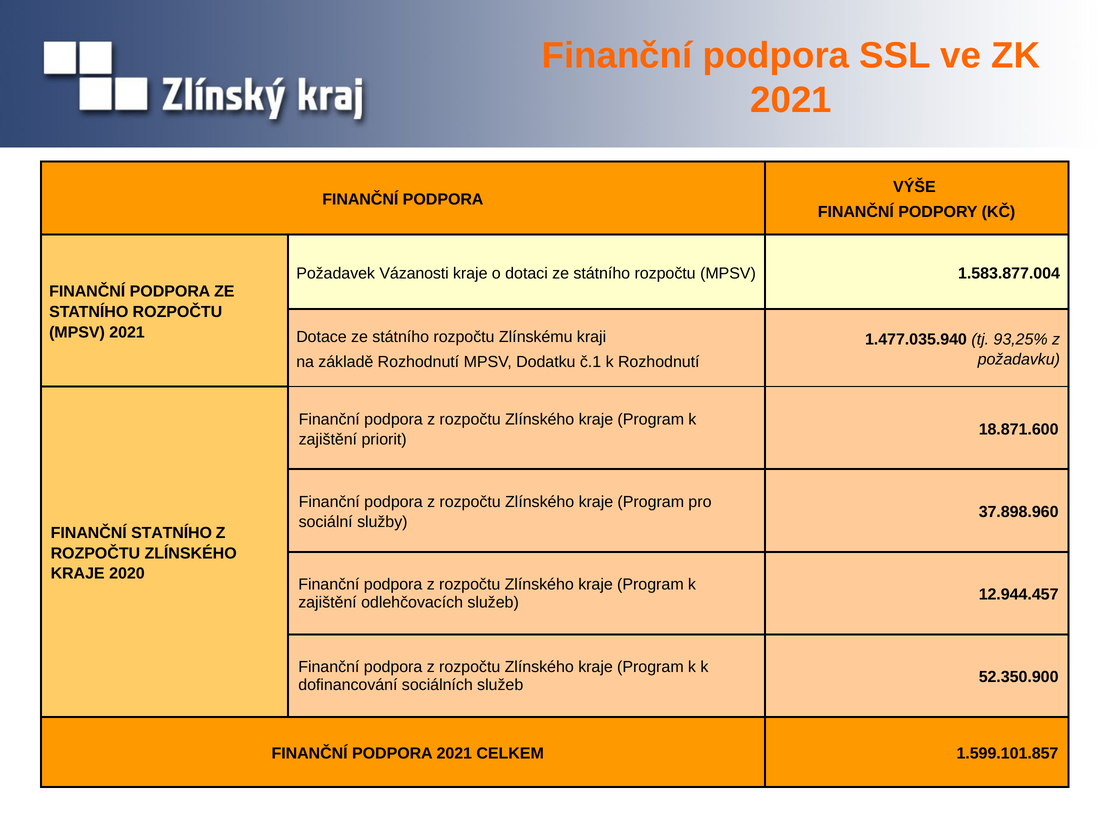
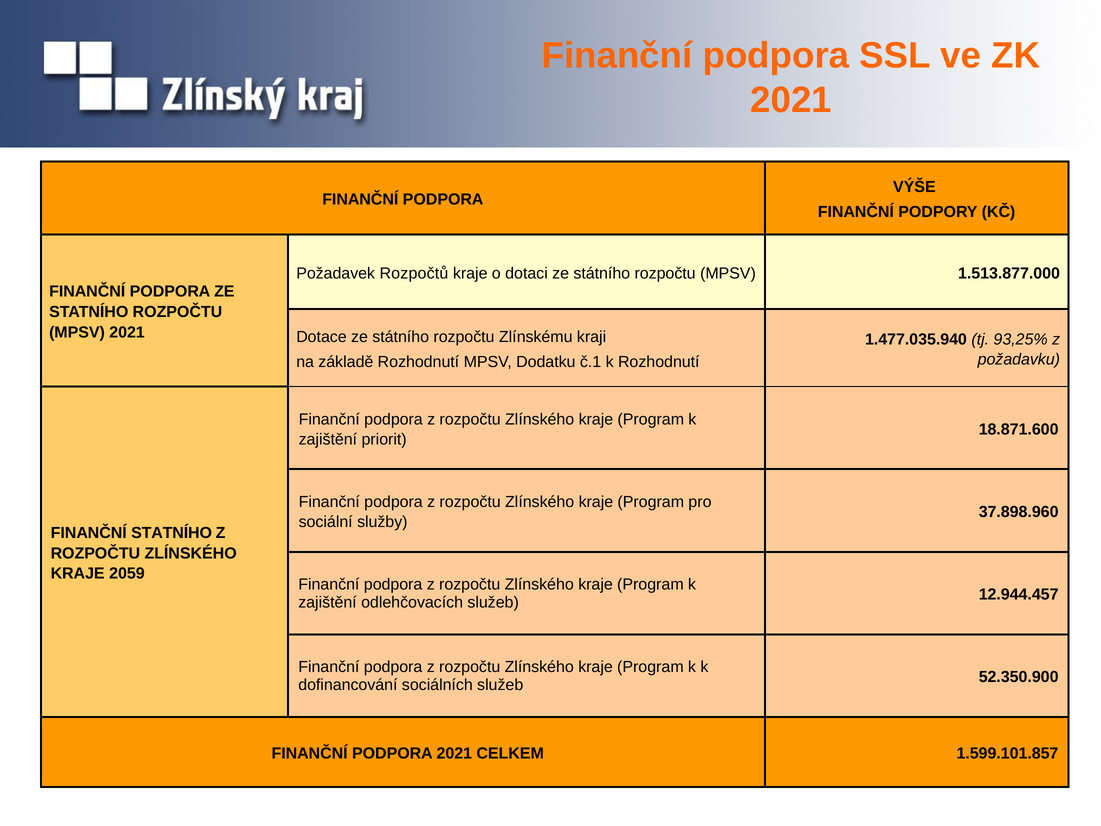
Vázanosti: Vázanosti -> Rozpočtů
1.583.877.004: 1.583.877.004 -> 1.513.877.000
2020: 2020 -> 2059
